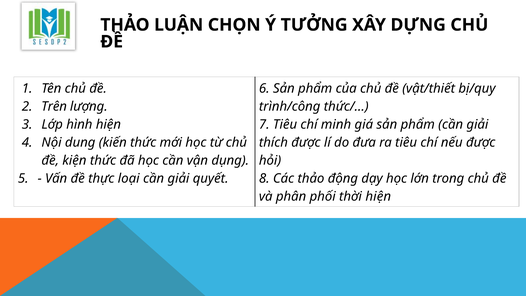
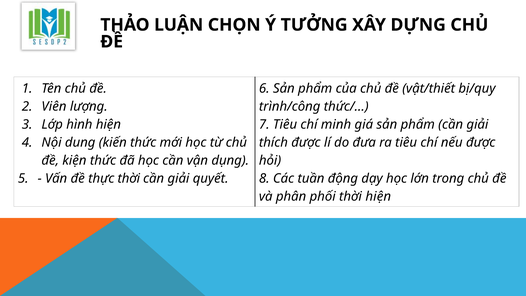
Trên: Trên -> Viên
thực loại: loại -> thời
Các thảo: thảo -> tuần
